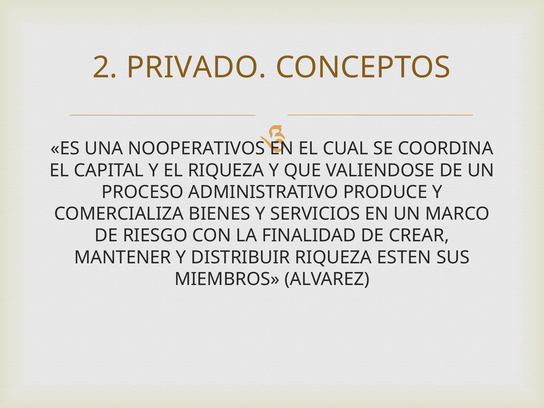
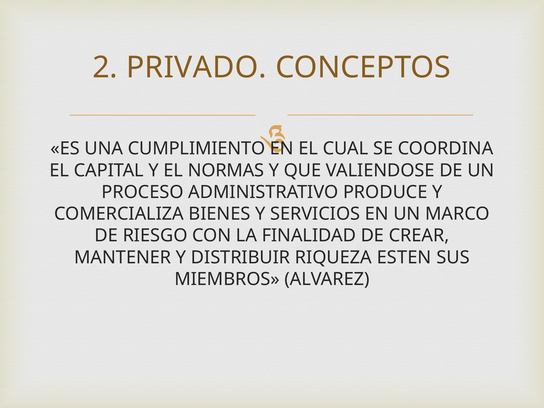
NOOPERATIVOS: NOOPERATIVOS -> CUMPLIMIENTO
EL RIQUEZA: RIQUEZA -> NORMAS
